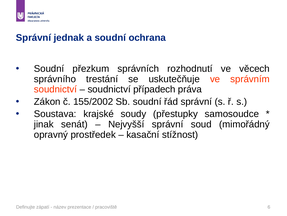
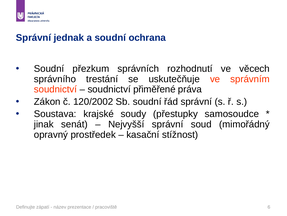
případech: případech -> přiměřené
155/2002: 155/2002 -> 120/2002
